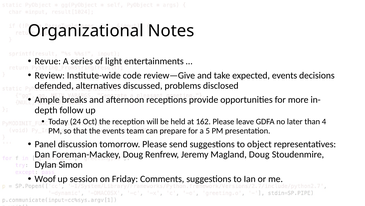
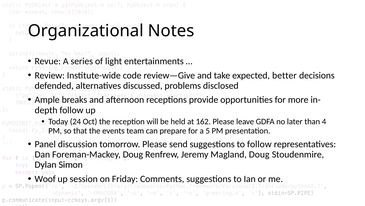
expected events: events -> better
to object: object -> follow
